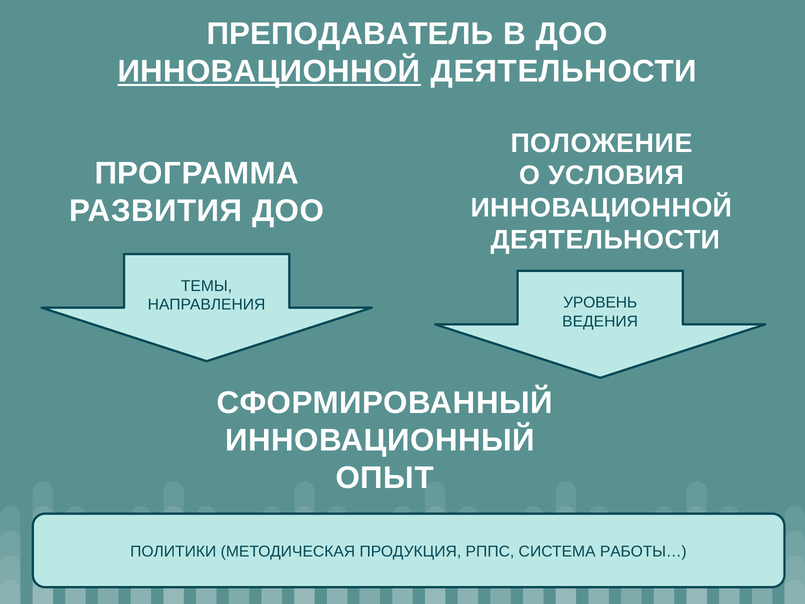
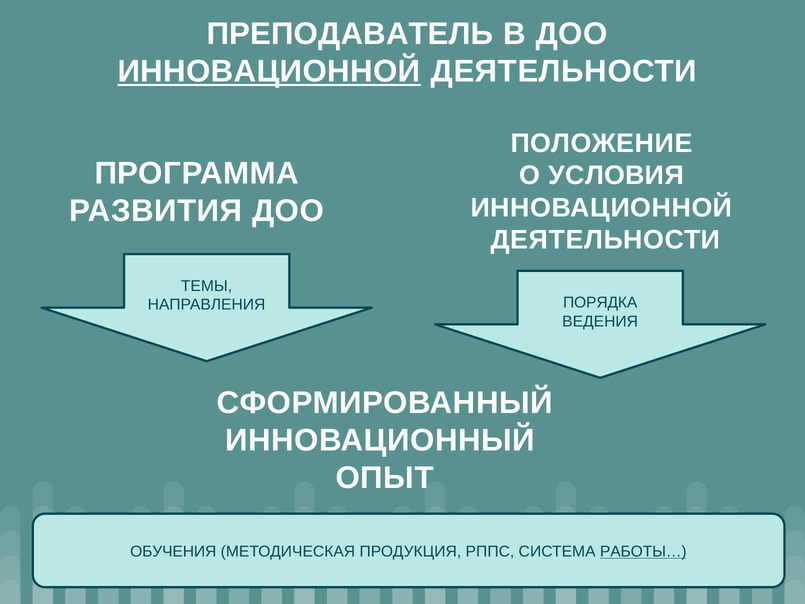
УРОВЕНЬ: УРОВЕНЬ -> ПОРЯДКА
ПОЛИТИКИ: ПОЛИТИКИ -> ОБУЧЕНИЯ
РАБОТЫ… underline: none -> present
